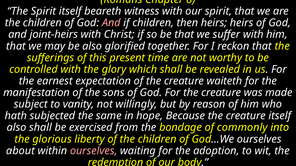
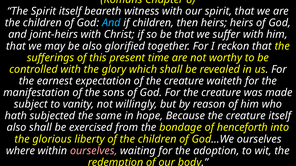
And at (111, 23) colour: pink -> light blue
commonly: commonly -> henceforth
about: about -> where
